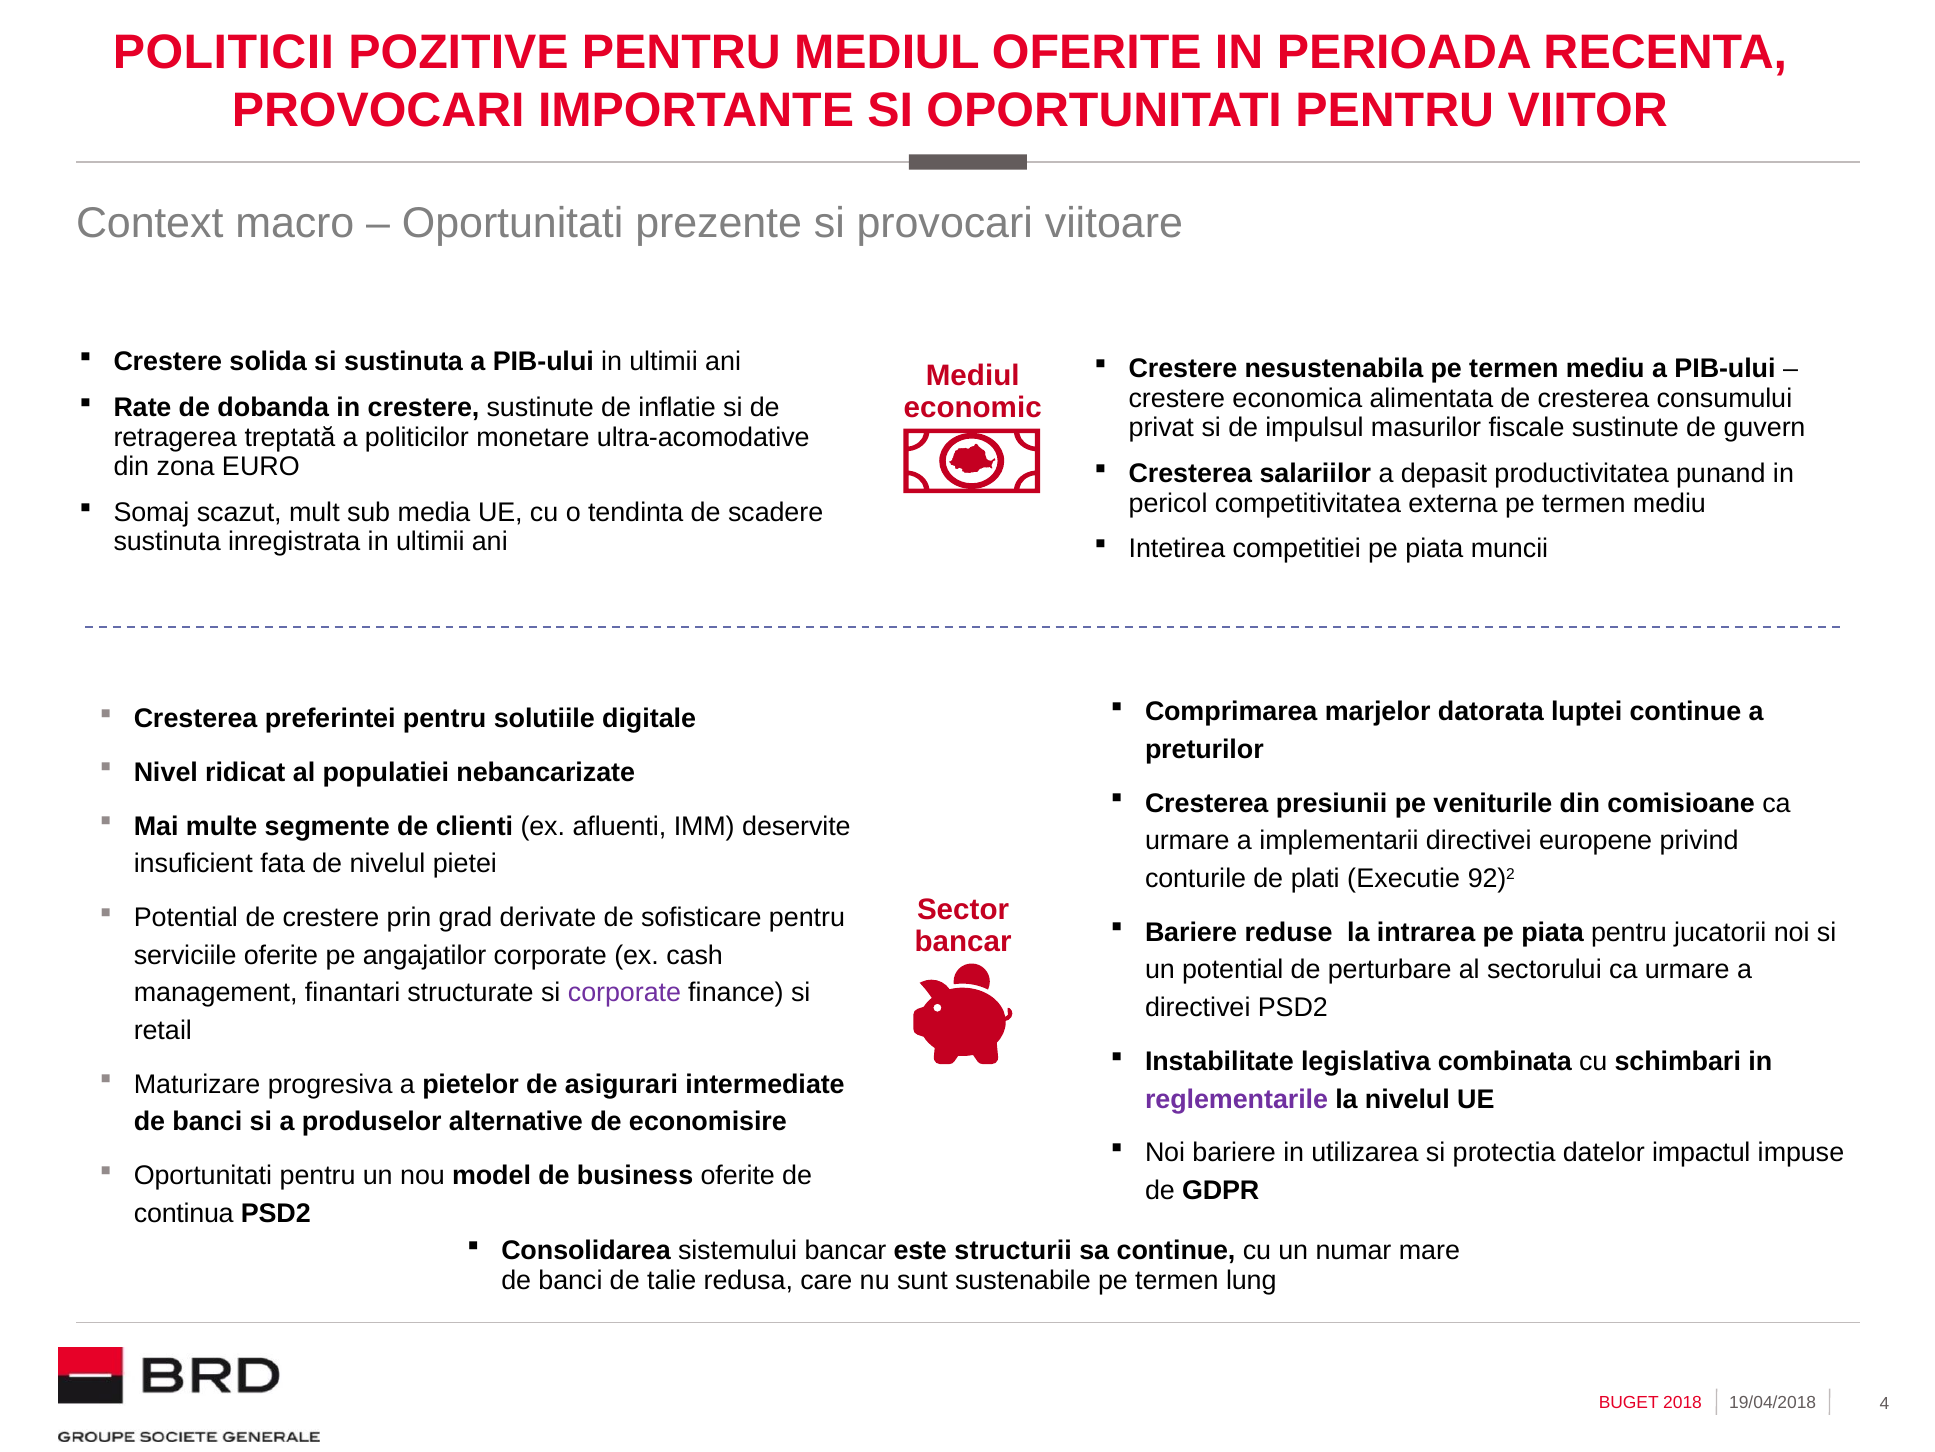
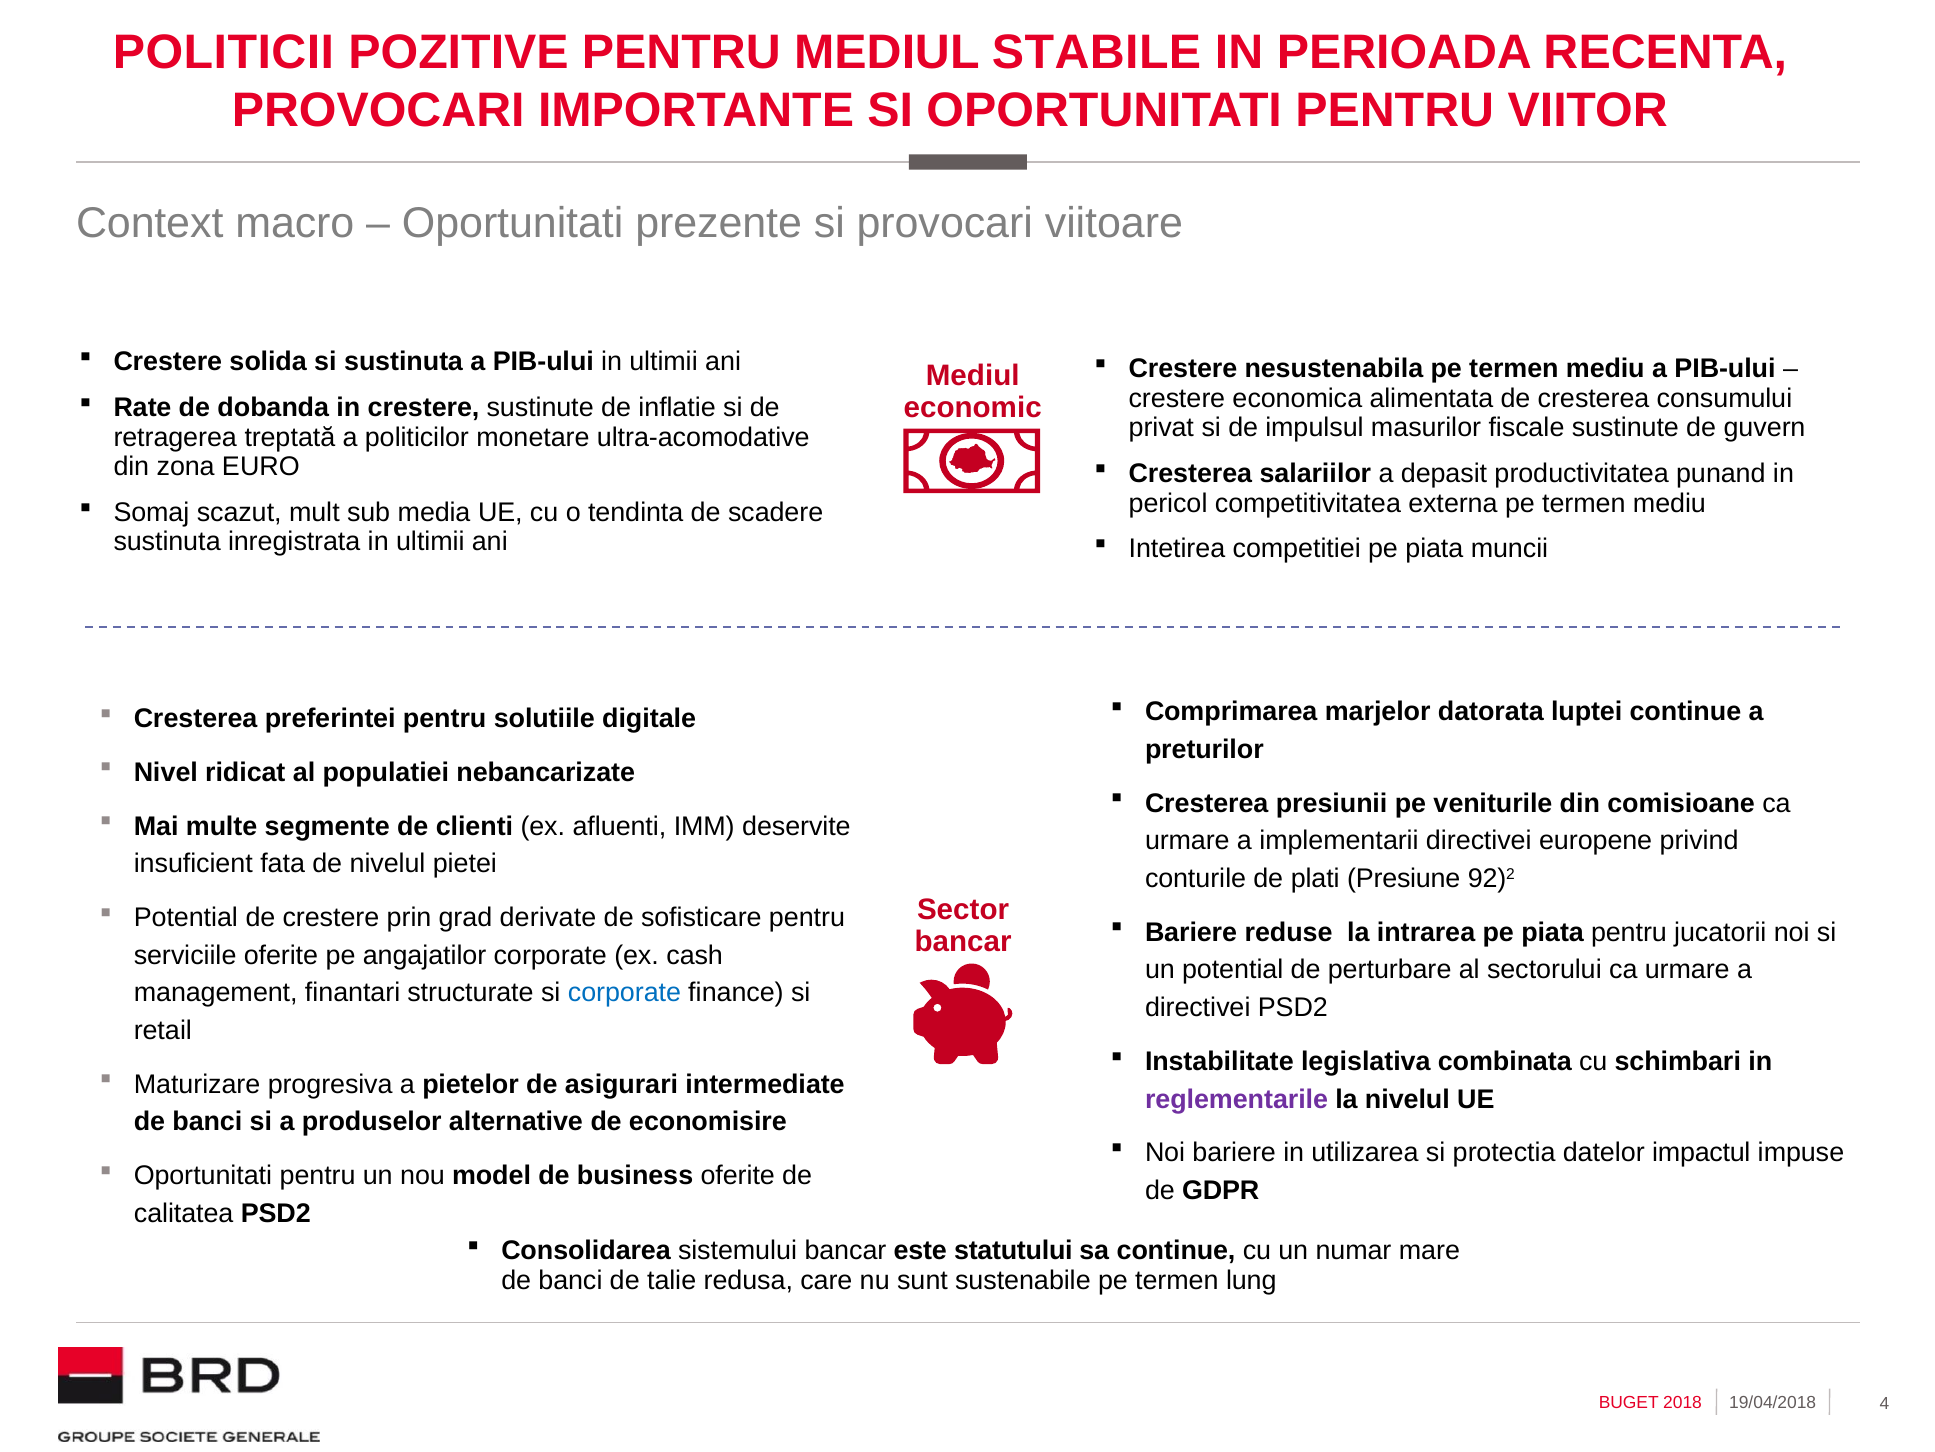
MEDIUL OFERITE: OFERITE -> STABILE
Executie: Executie -> Presiune
corporate at (624, 992) colour: purple -> blue
continua: continua -> calitatea
structurii: structurii -> statutului
